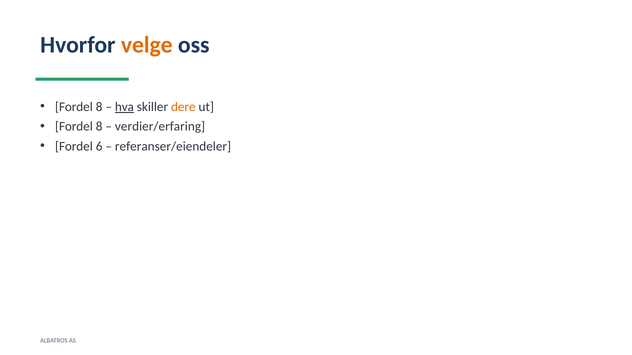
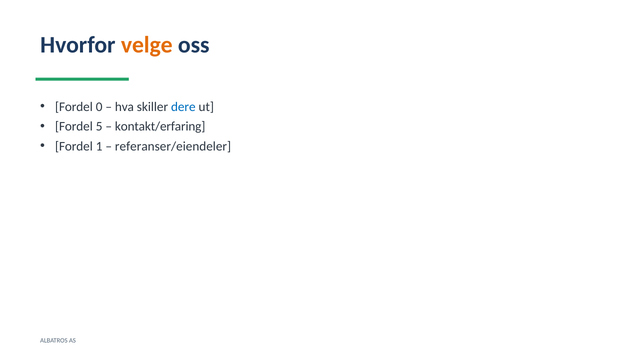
8 at (99, 107): 8 -> 0
hva underline: present -> none
dere colour: orange -> blue
8 at (99, 127): 8 -> 5
verdier/erfaring: verdier/erfaring -> kontakt/erfaring
6: 6 -> 1
